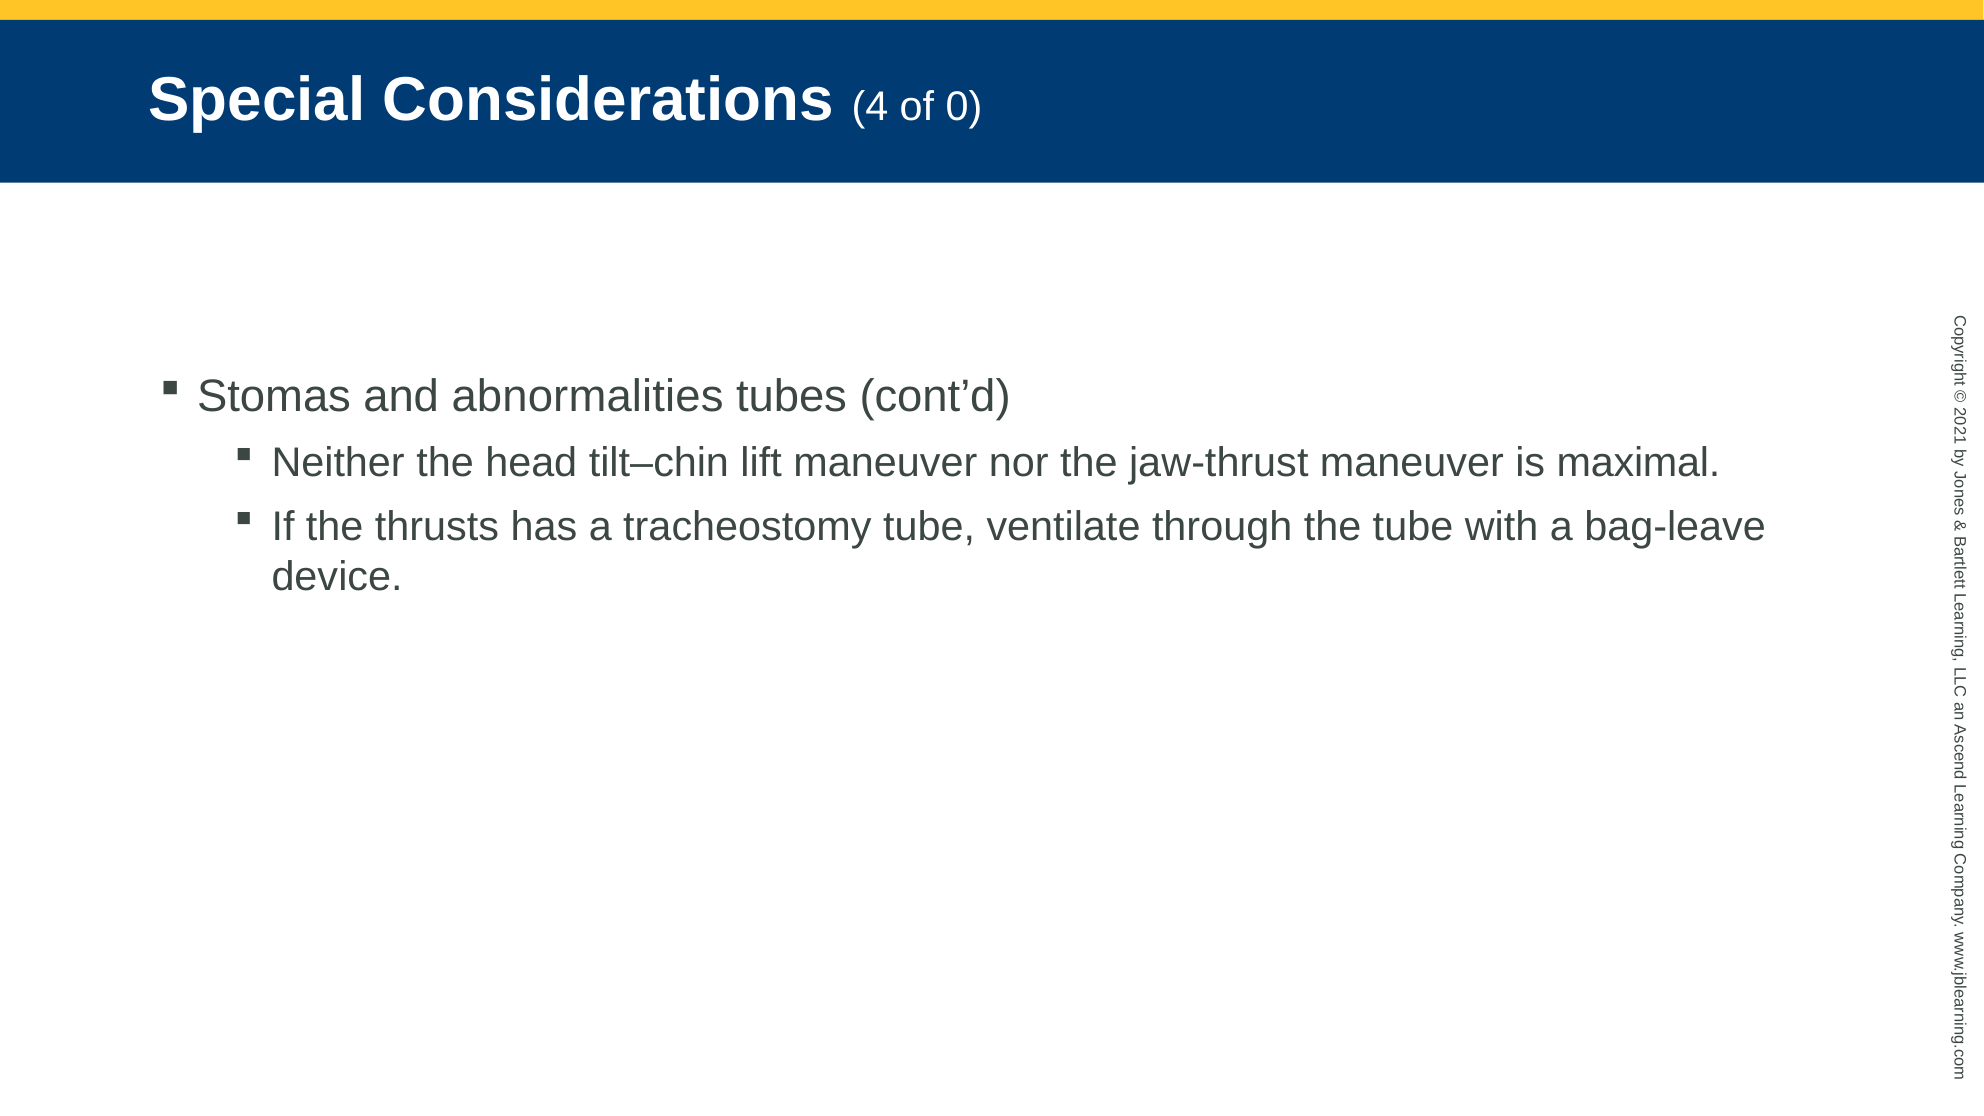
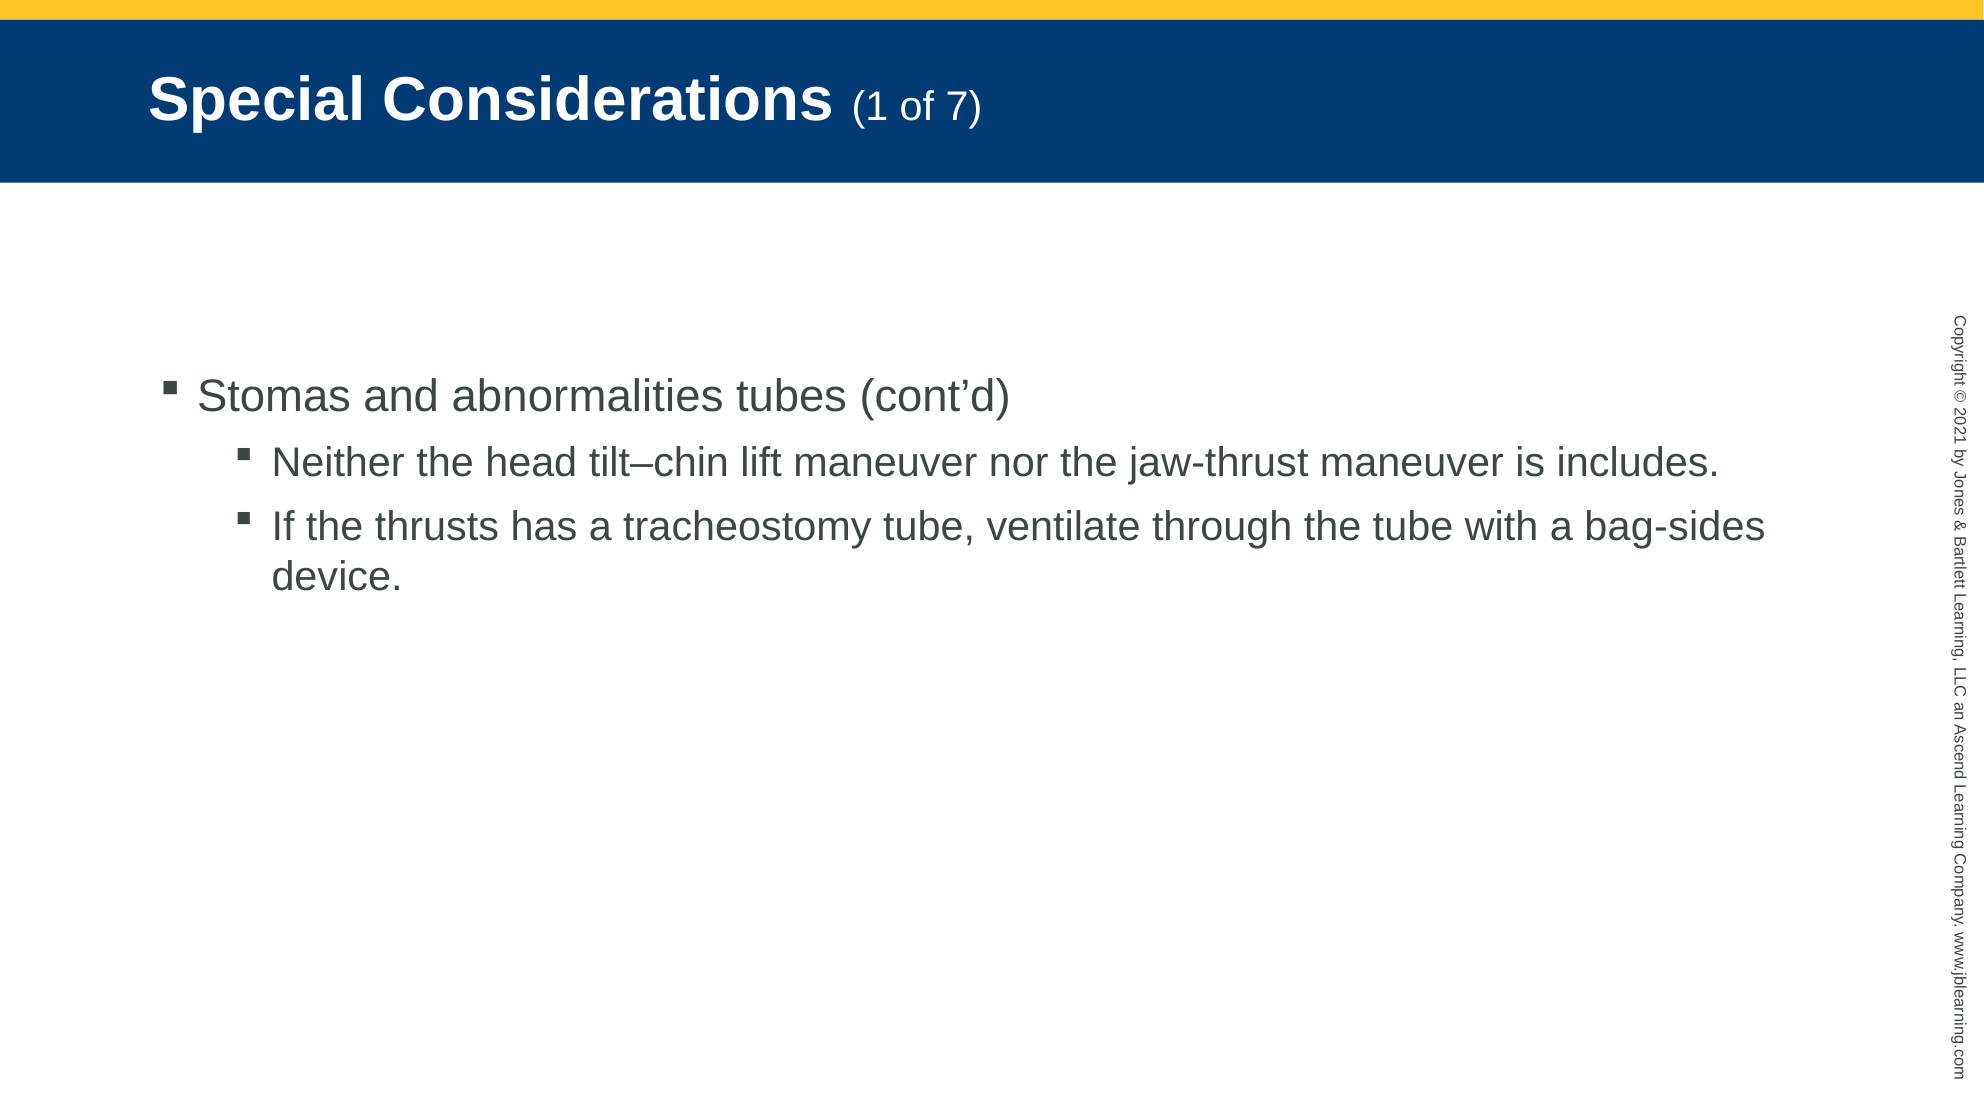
Considerations 4: 4 -> 1
of 0: 0 -> 7
maximal: maximal -> includes
bag-leave: bag-leave -> bag-sides
